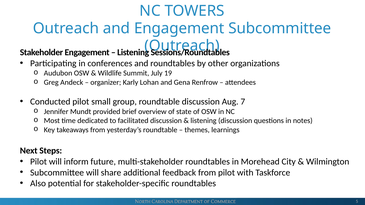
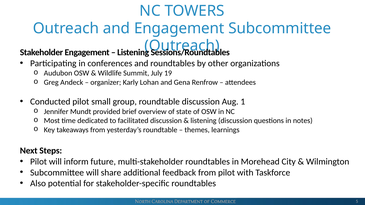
7: 7 -> 1
